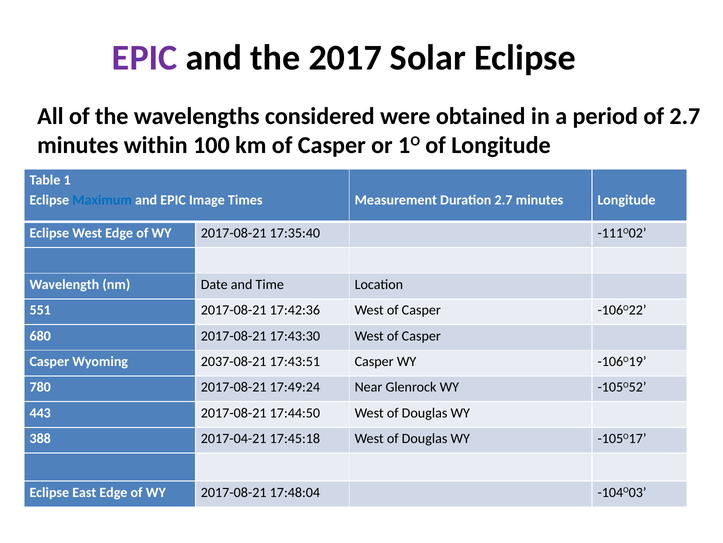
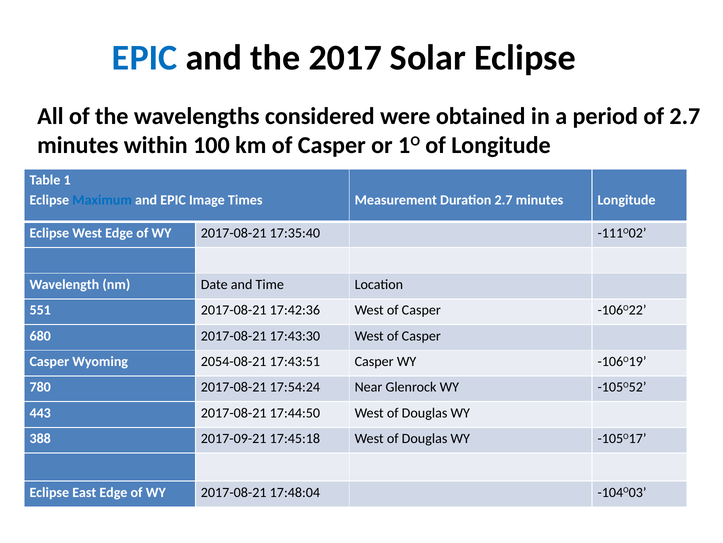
EPIC at (145, 58) colour: purple -> blue
2037-08-21: 2037-08-21 -> 2054-08-21
17:49:24: 17:49:24 -> 17:54:24
2017-04-21: 2017-04-21 -> 2017-09-21
